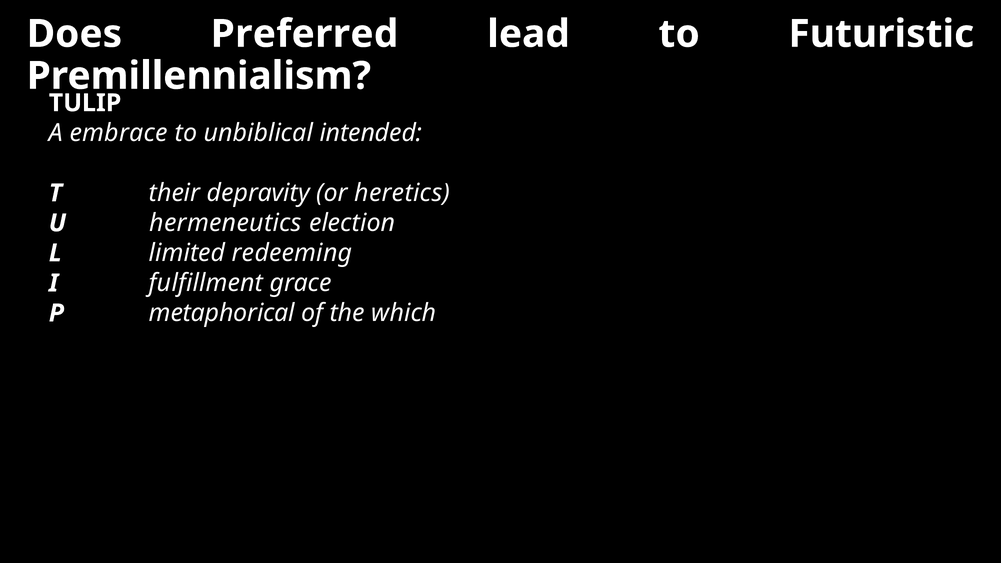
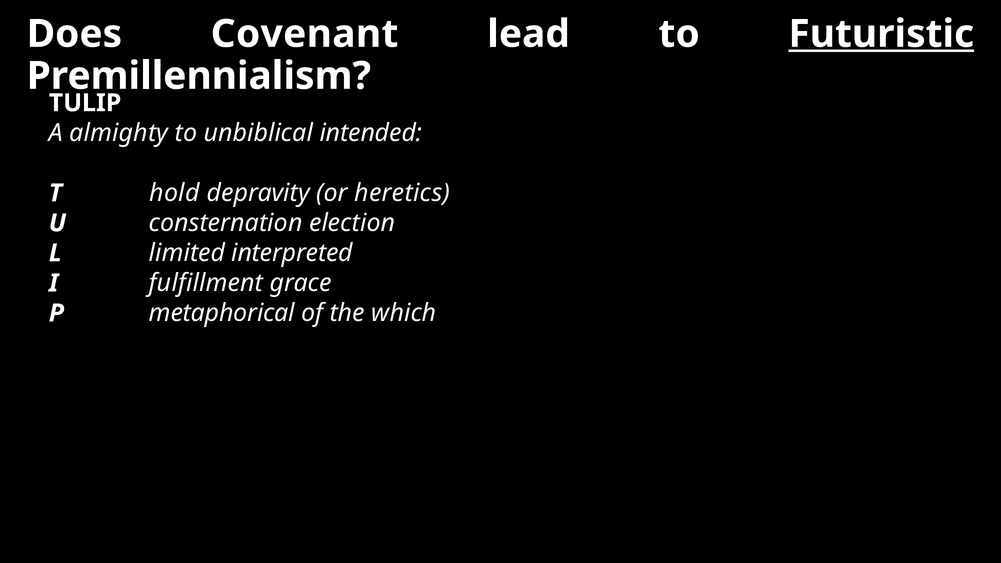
Preferred: Preferred -> Covenant
Futuristic underline: none -> present
embrace: embrace -> almighty
their: their -> hold
hermeneutics: hermeneutics -> consternation
redeeming: redeeming -> interpreted
